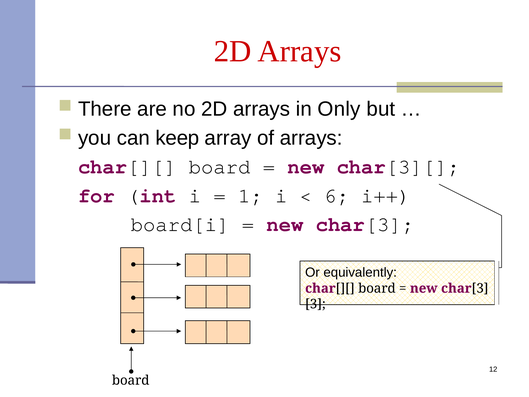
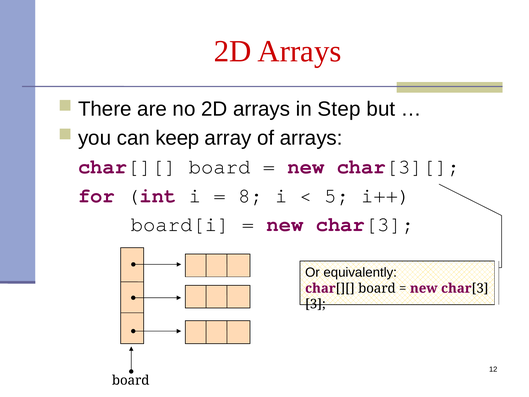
Only: Only -> Step
1: 1 -> 8
6: 6 -> 5
